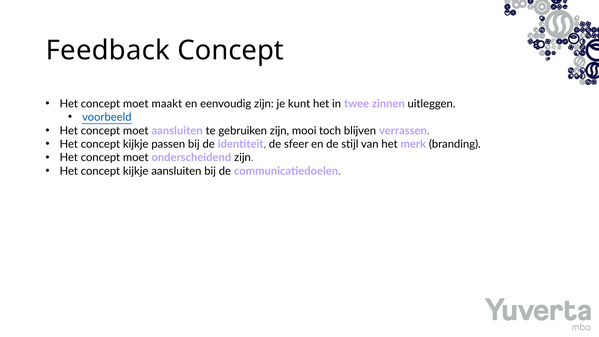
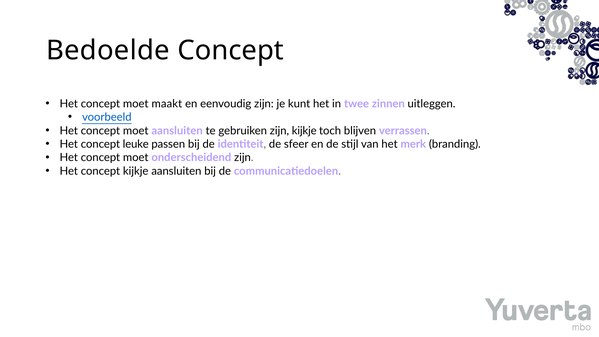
Feedback: Feedback -> Bedoelde
zijn mooi: mooi -> kijkje
kijkje at (136, 144): kijkje -> leuke
